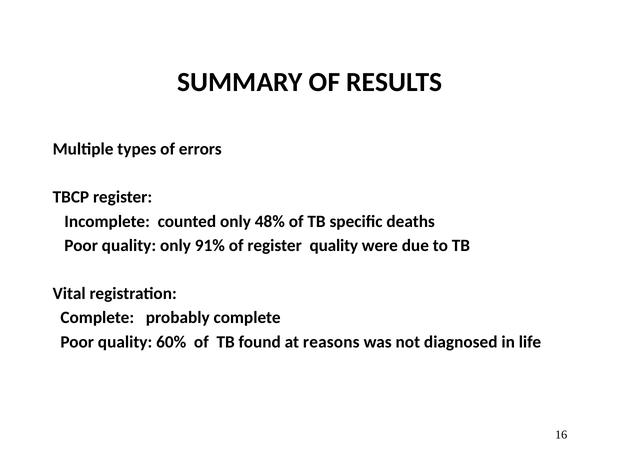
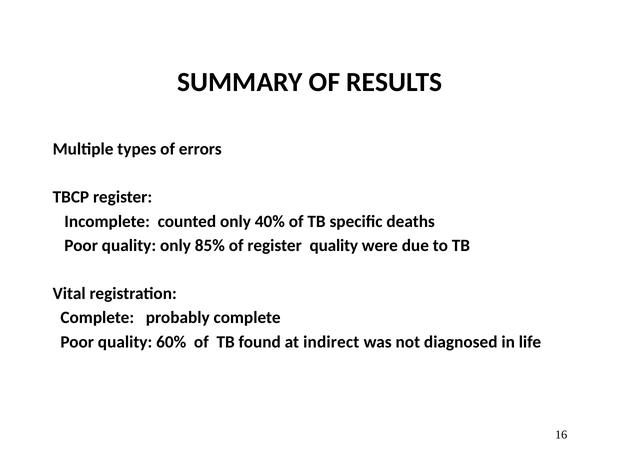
48%: 48% -> 40%
91%: 91% -> 85%
reasons: reasons -> indirect
